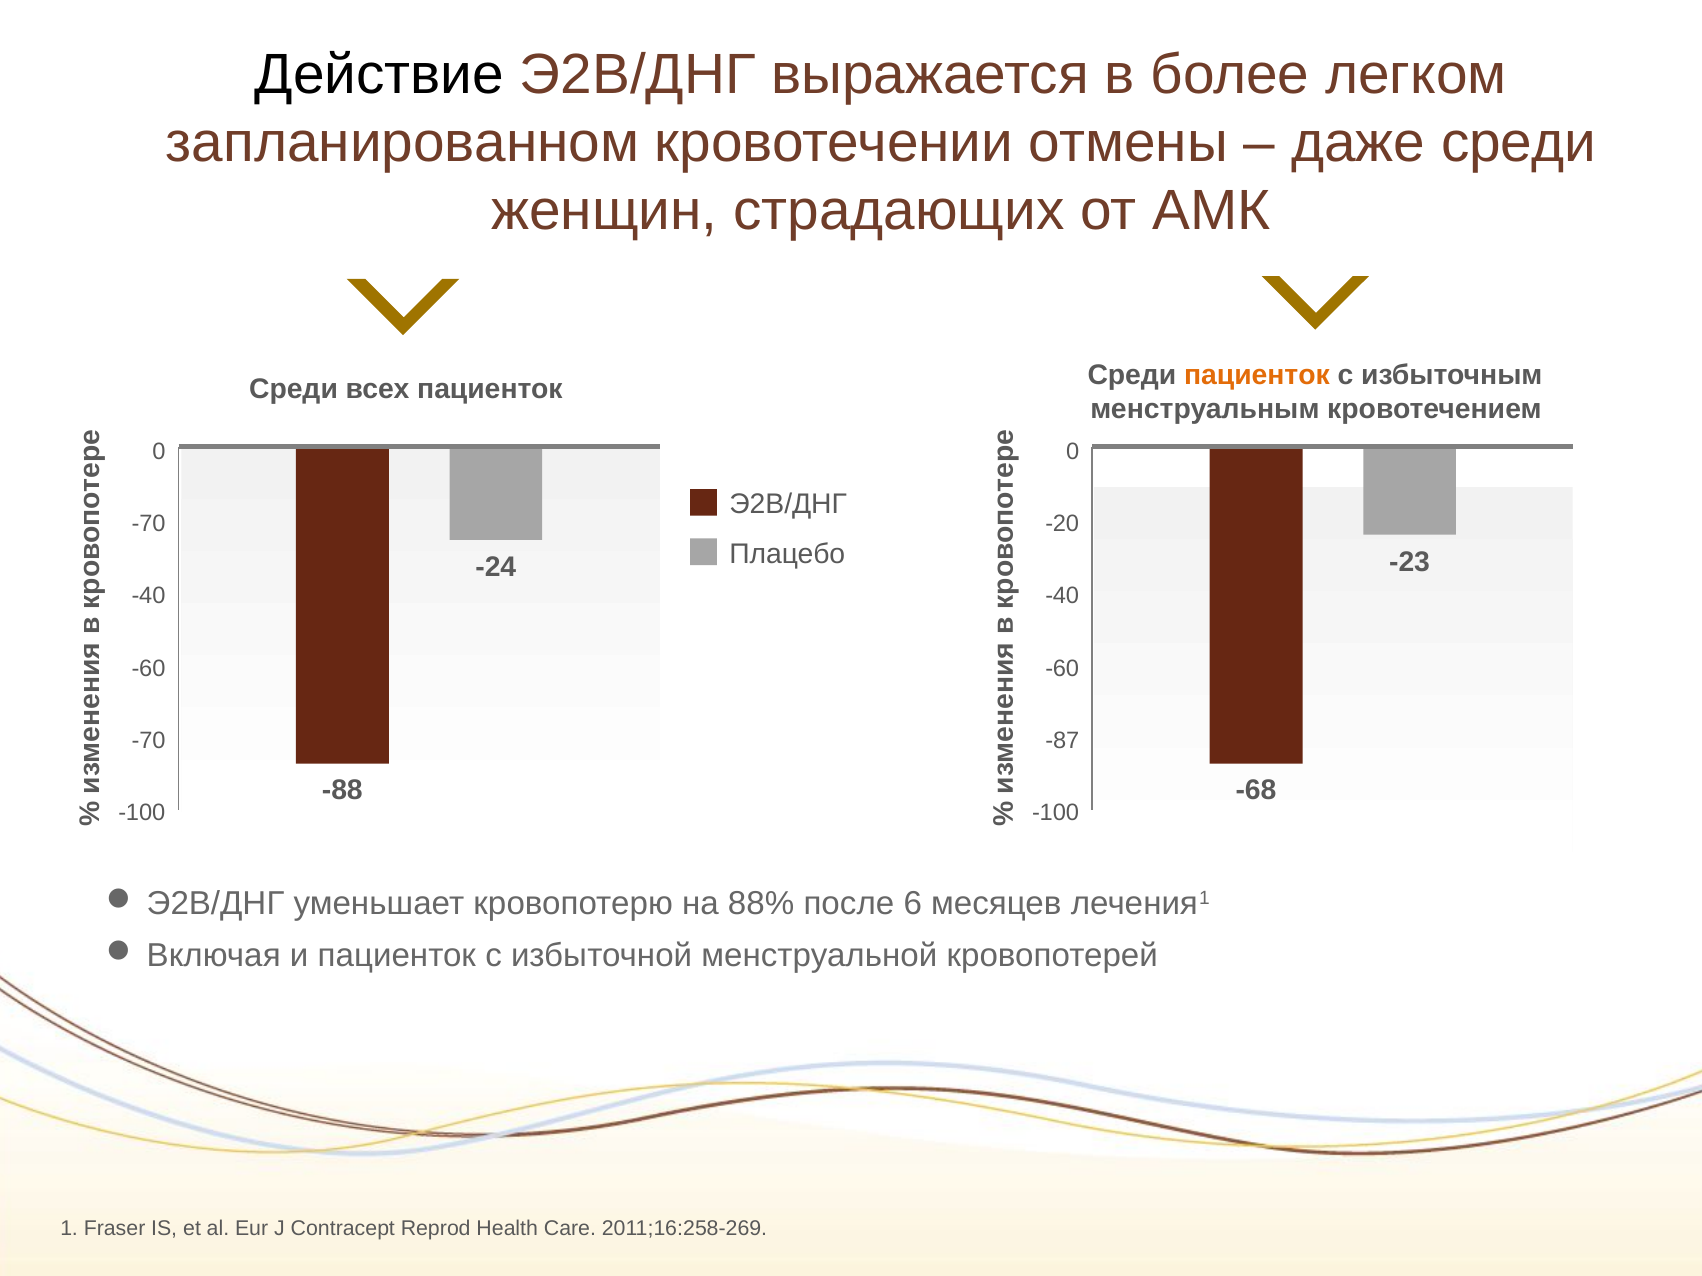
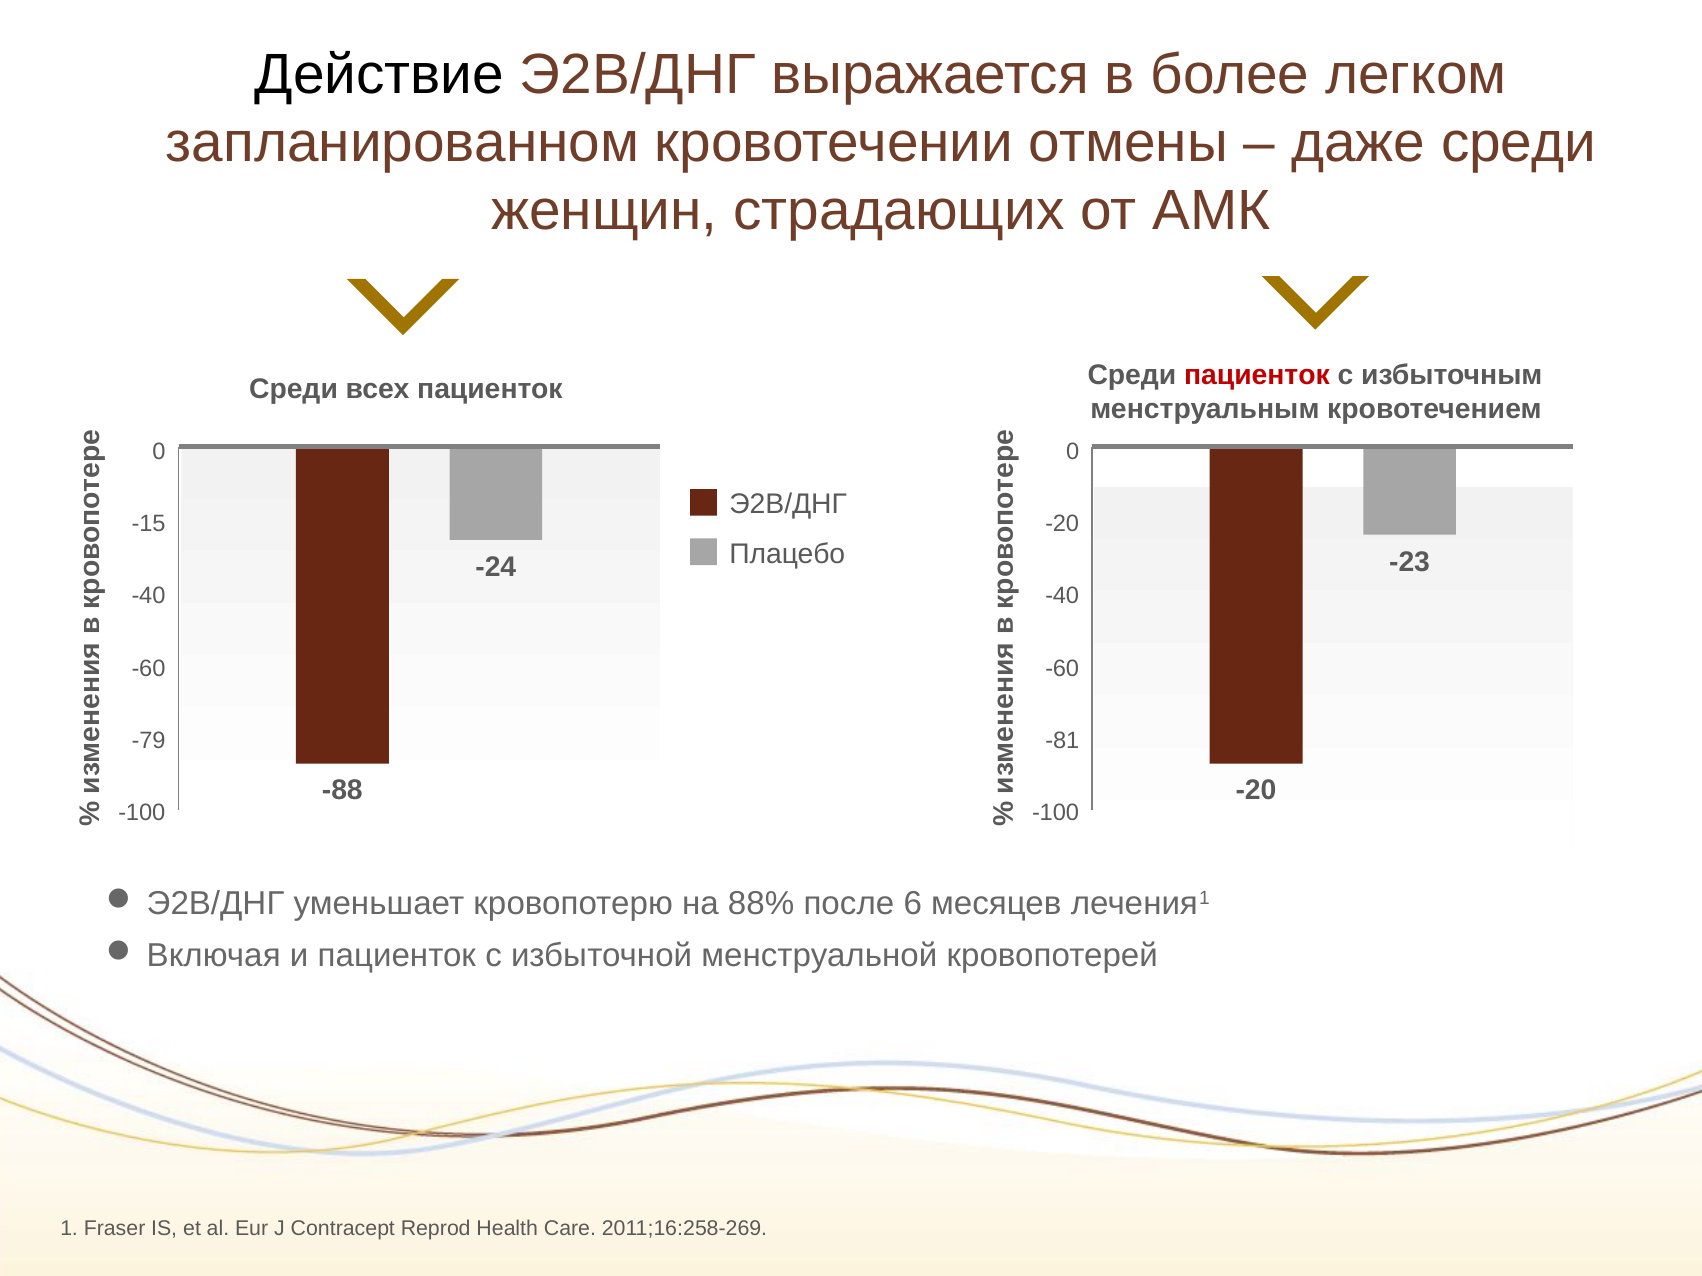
пациенток at (1257, 376) colour: orange -> red
-70 at (149, 524): -70 -> -15
-70 at (149, 741): -70 -> -79
-87: -87 -> -81
-68 at (1256, 791): -68 -> -20
